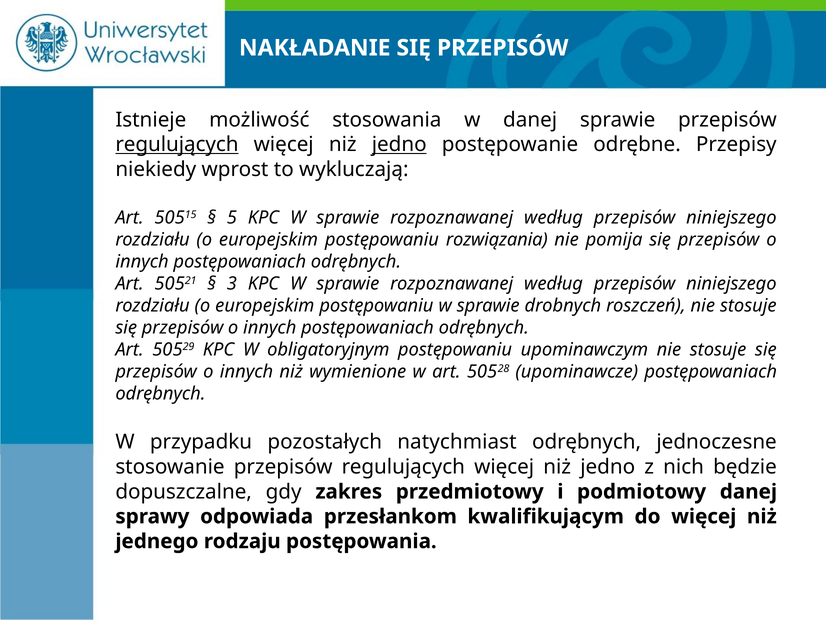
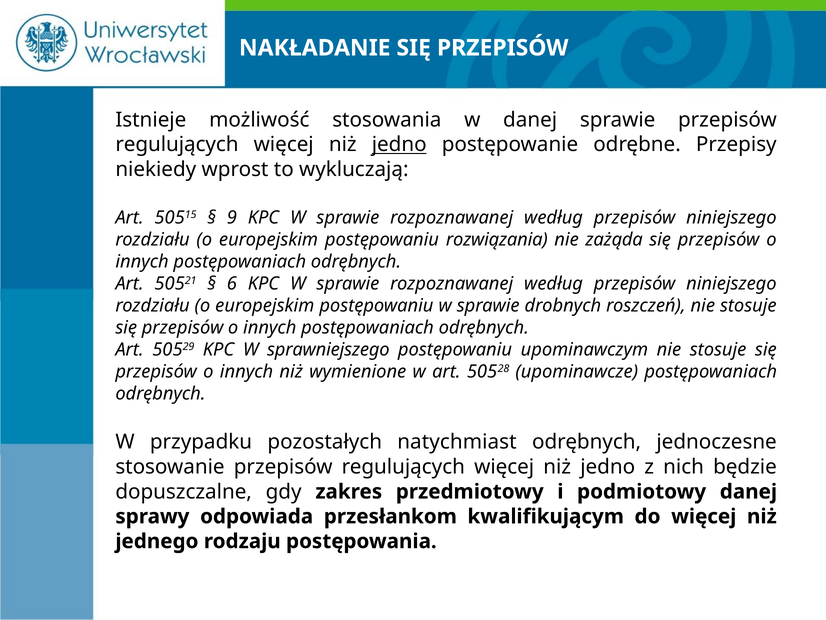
regulujących at (177, 144) underline: present -> none
5: 5 -> 9
pomija: pomija -> zażąda
3: 3 -> 6
obligatoryjnym: obligatoryjnym -> sprawniejszego
